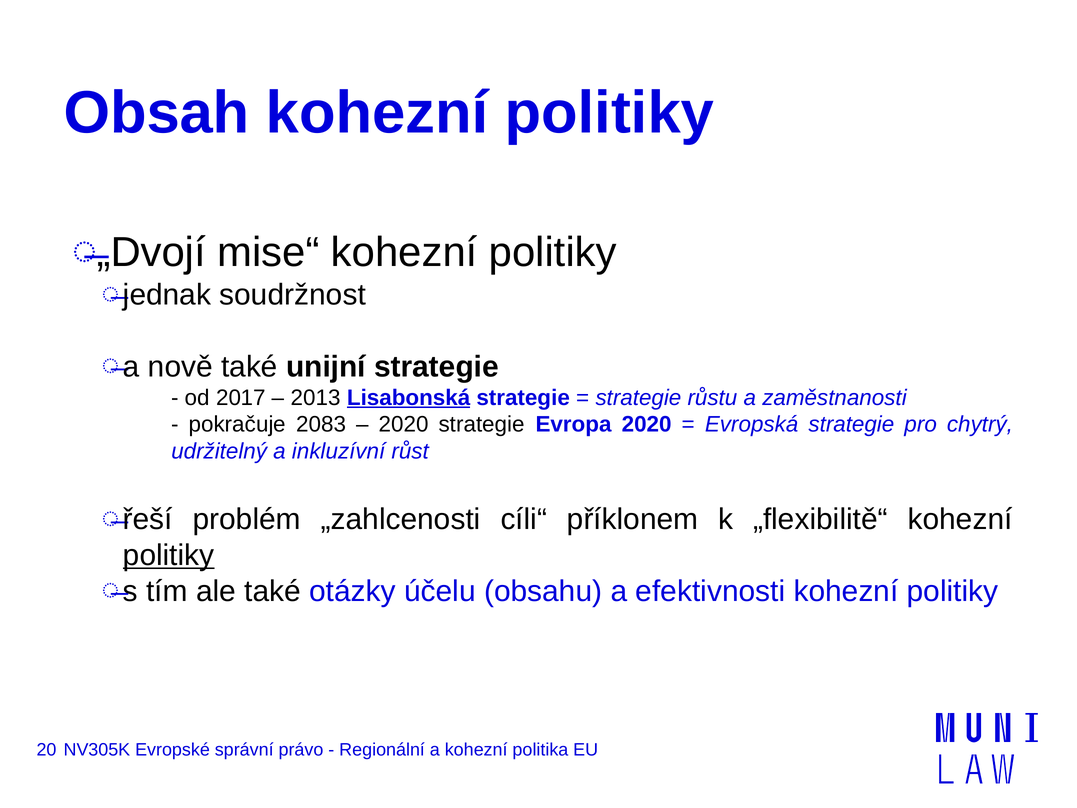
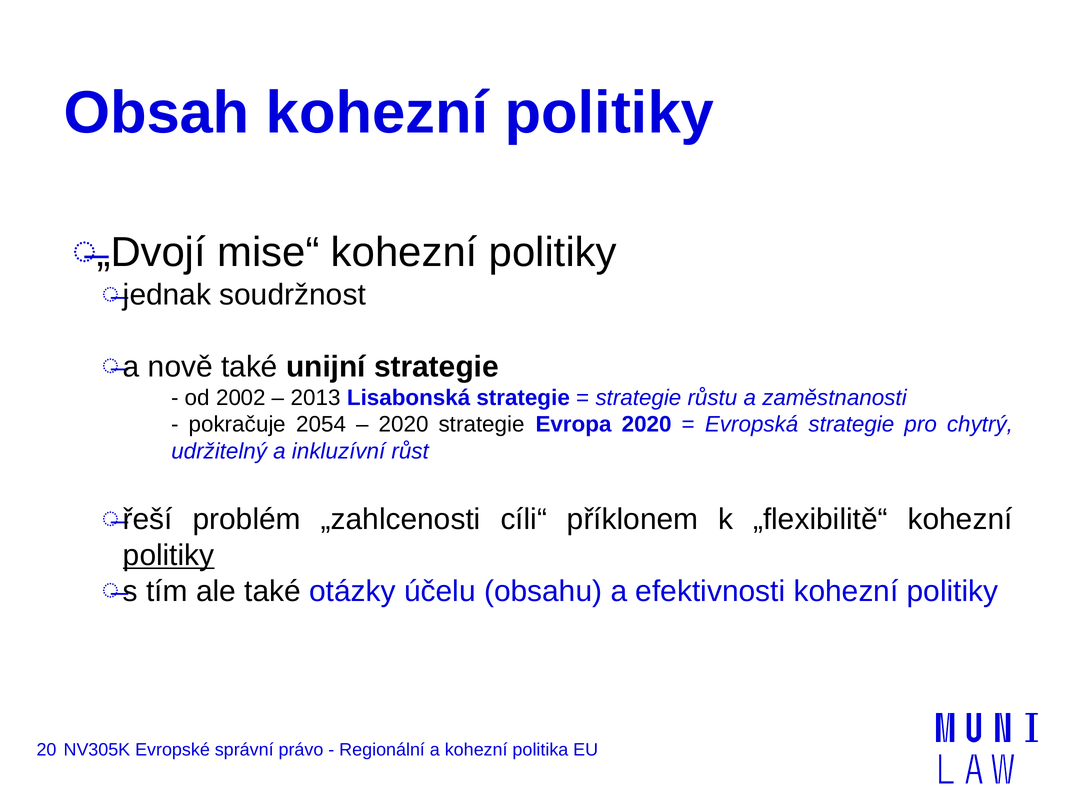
2017: 2017 -> 2002
Lisabonská underline: present -> none
2083: 2083 -> 2054
